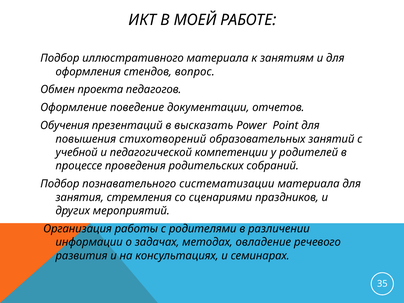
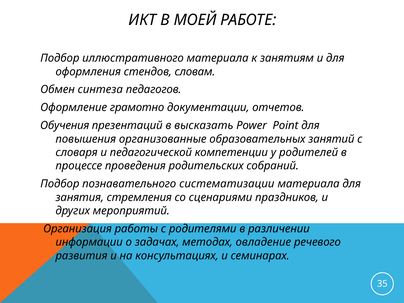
вопрос: вопрос -> словам
проекта: проекта -> синтеза
поведение: поведение -> грамотно
стихотворений: стихотворений -> организованные
учебной: учебной -> словаря
